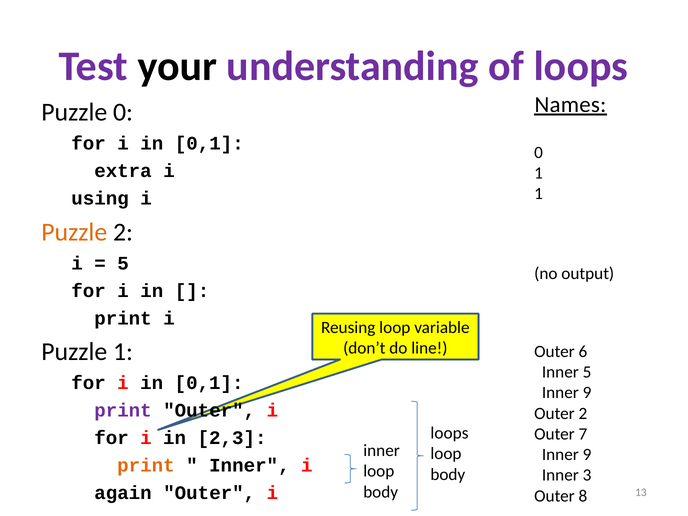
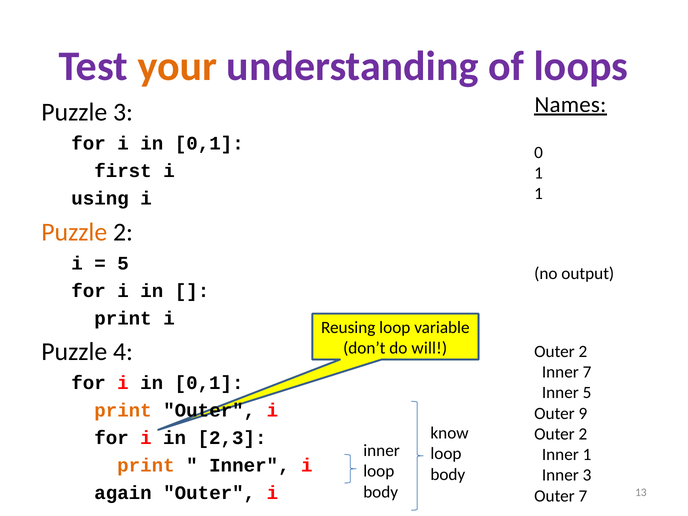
your colour: black -> orange
Puzzle 0: 0 -> 3
extra: extra -> first
line: line -> will
Puzzle 1: 1 -> 4
6 at (583, 351): 6 -> 2
Inner 5: 5 -> 7
9 at (587, 393): 9 -> 5
print at (123, 410) colour: purple -> orange
Outer 2: 2 -> 9
loops at (449, 433): loops -> know
7 at (583, 434): 7 -> 2
9 at (587, 455): 9 -> 1
Outer 8: 8 -> 7
